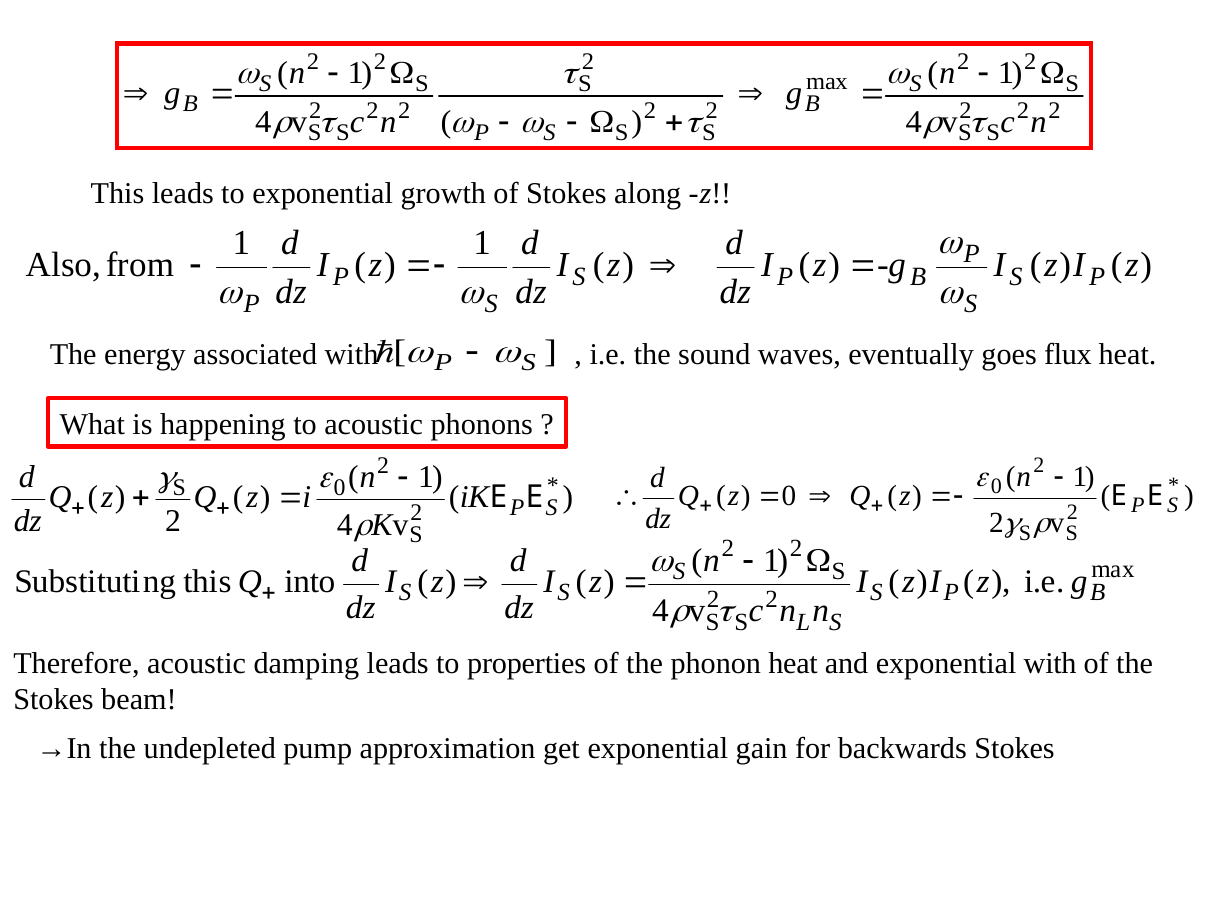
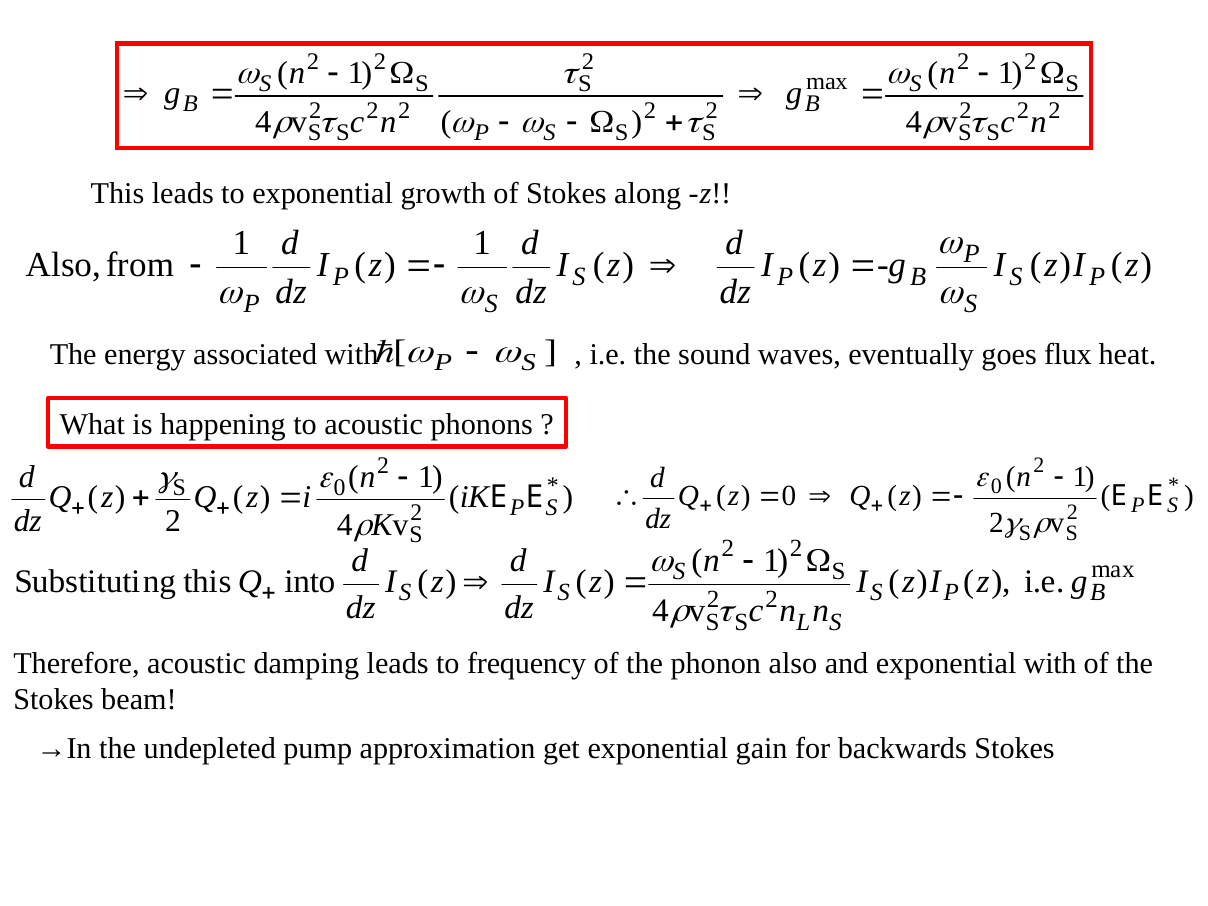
properties: properties -> frequency
phonon heat: heat -> also
